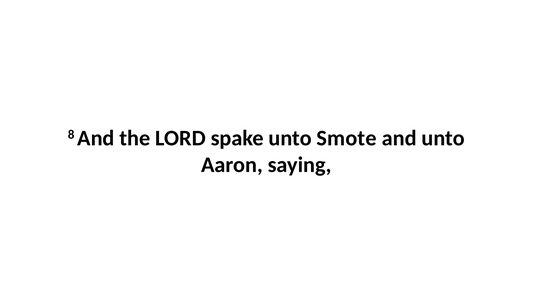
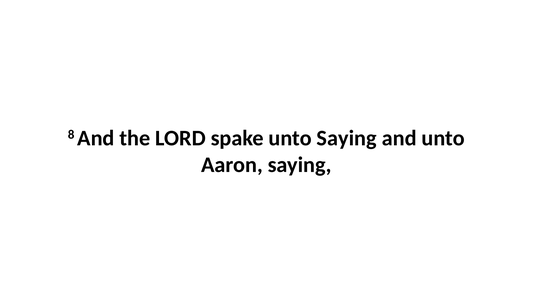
unto Smote: Smote -> Saying
